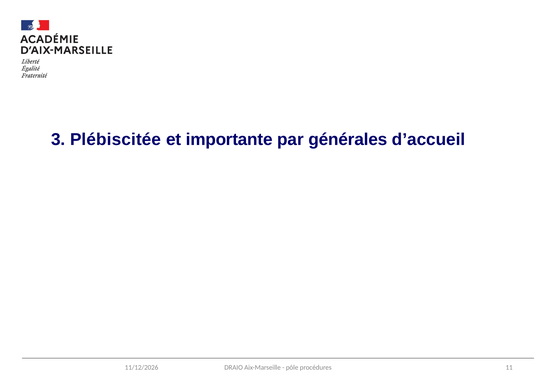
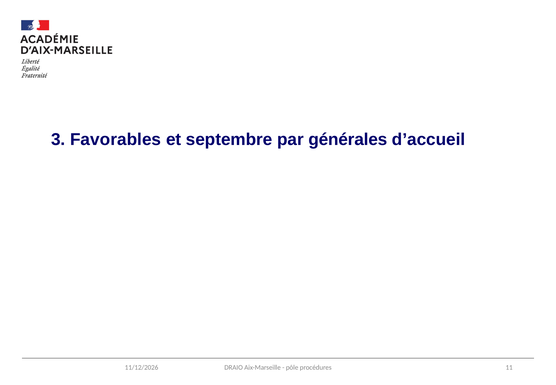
Plébiscitée: Plébiscitée -> Favorables
importante: importante -> septembre
